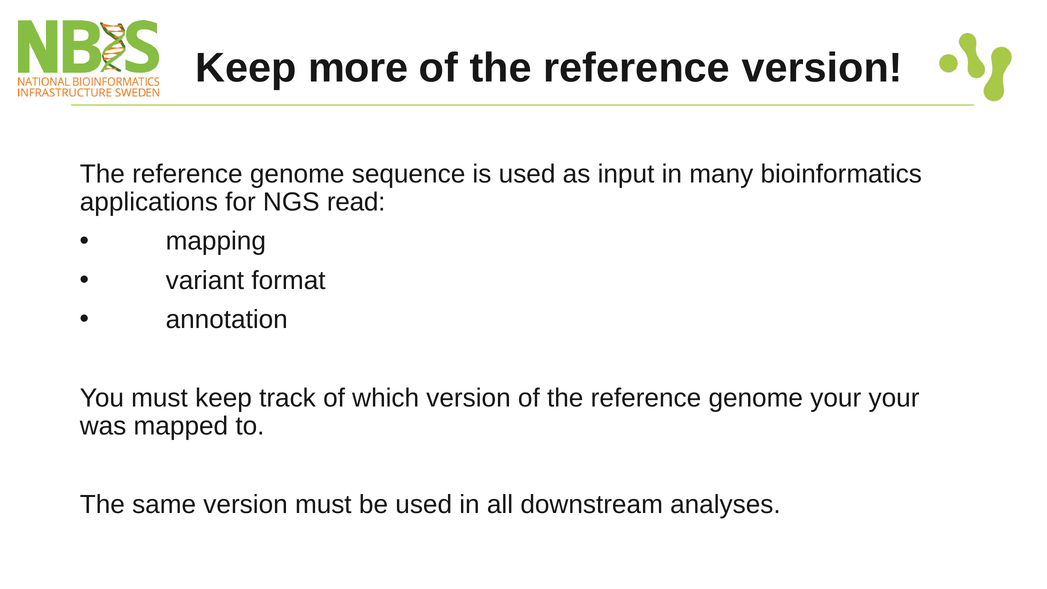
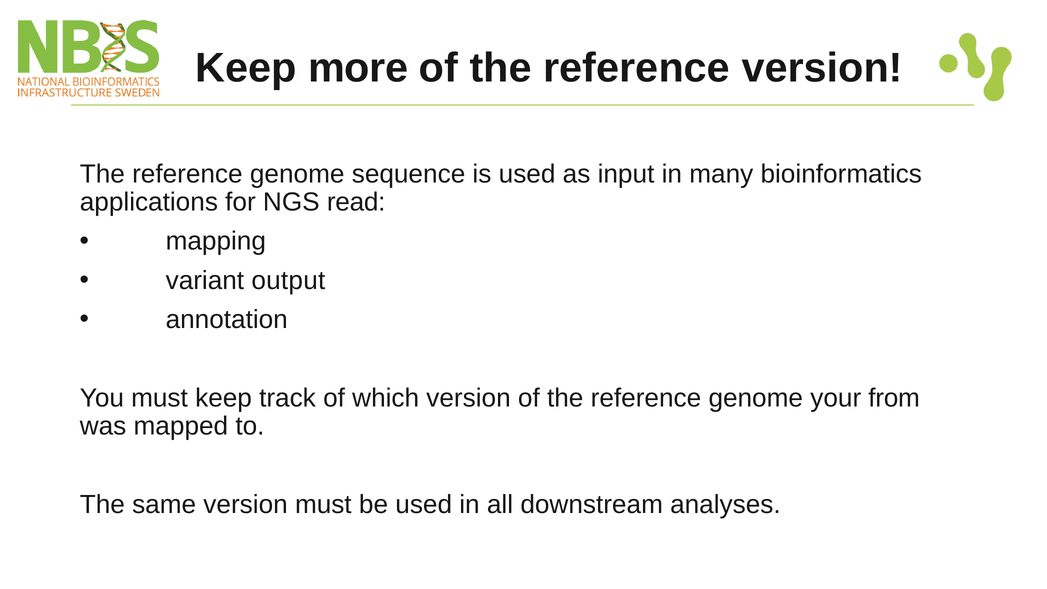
format: format -> output
your your: your -> from
